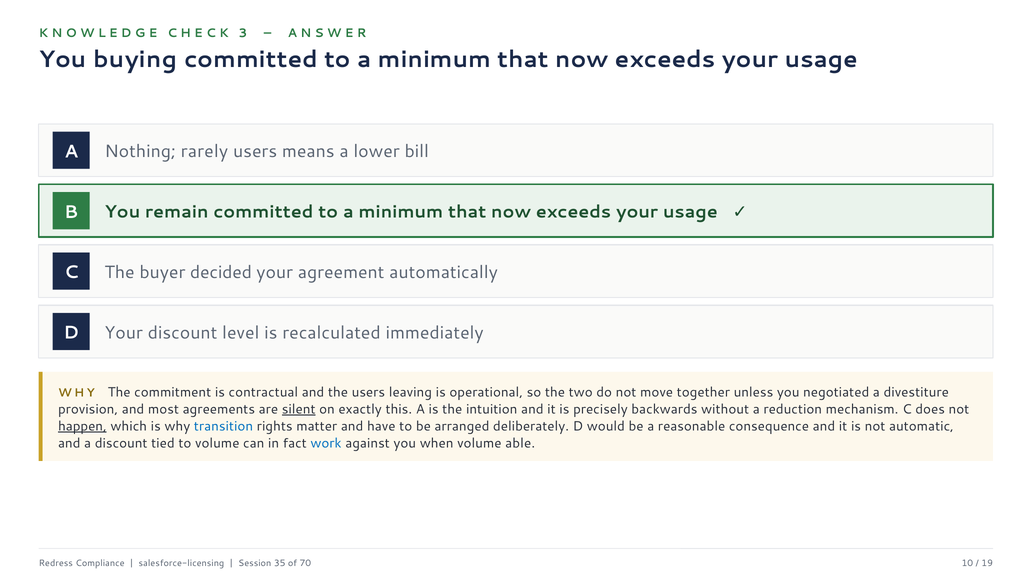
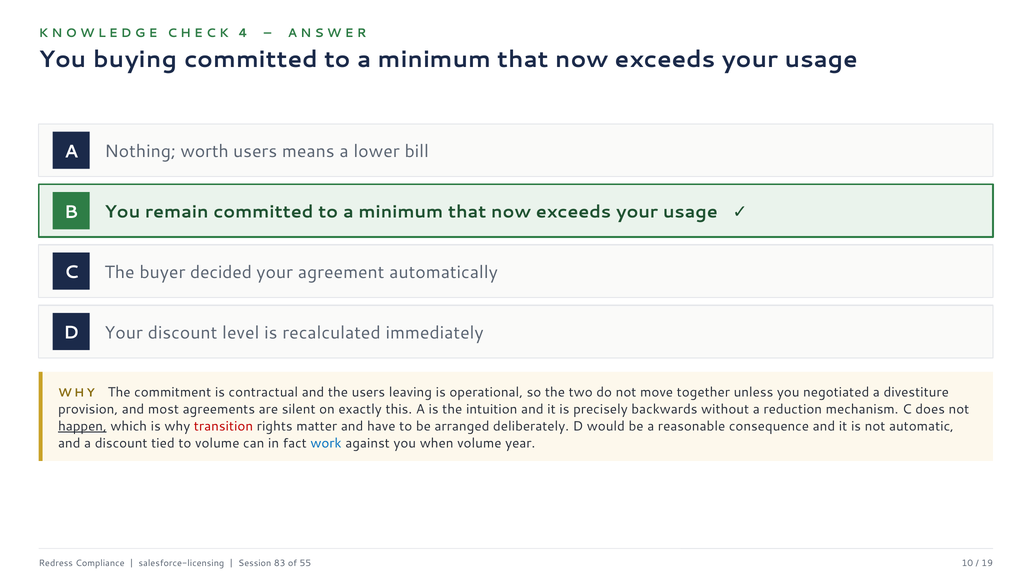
3: 3 -> 4
rarely: rarely -> worth
silent underline: present -> none
transition colour: blue -> red
able: able -> year
35: 35 -> 83
70: 70 -> 55
